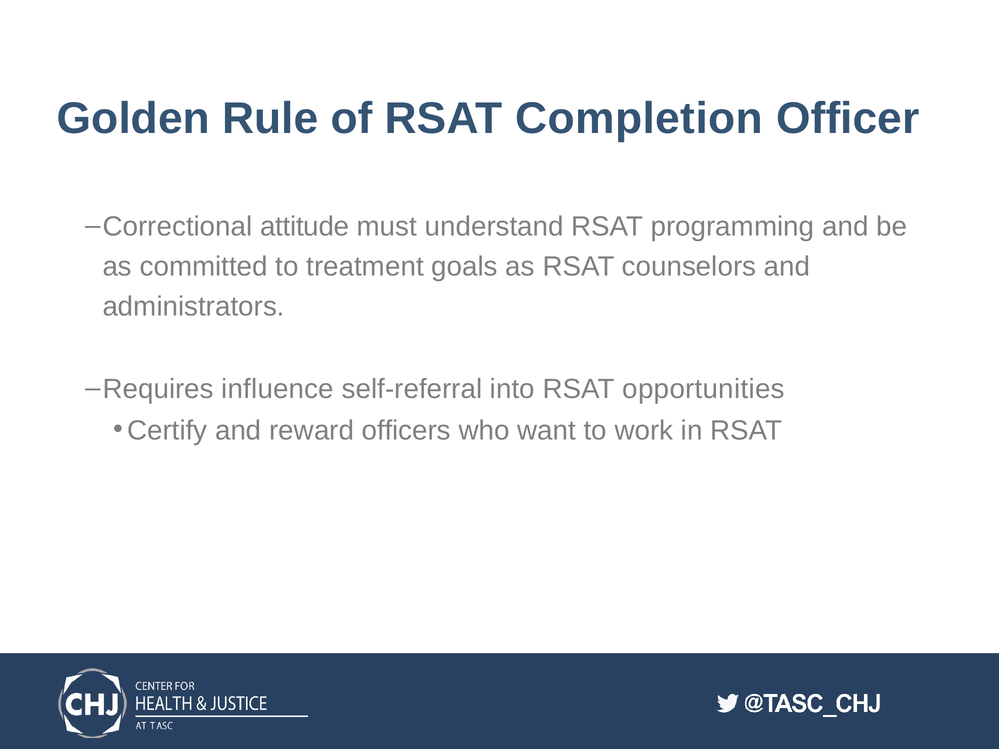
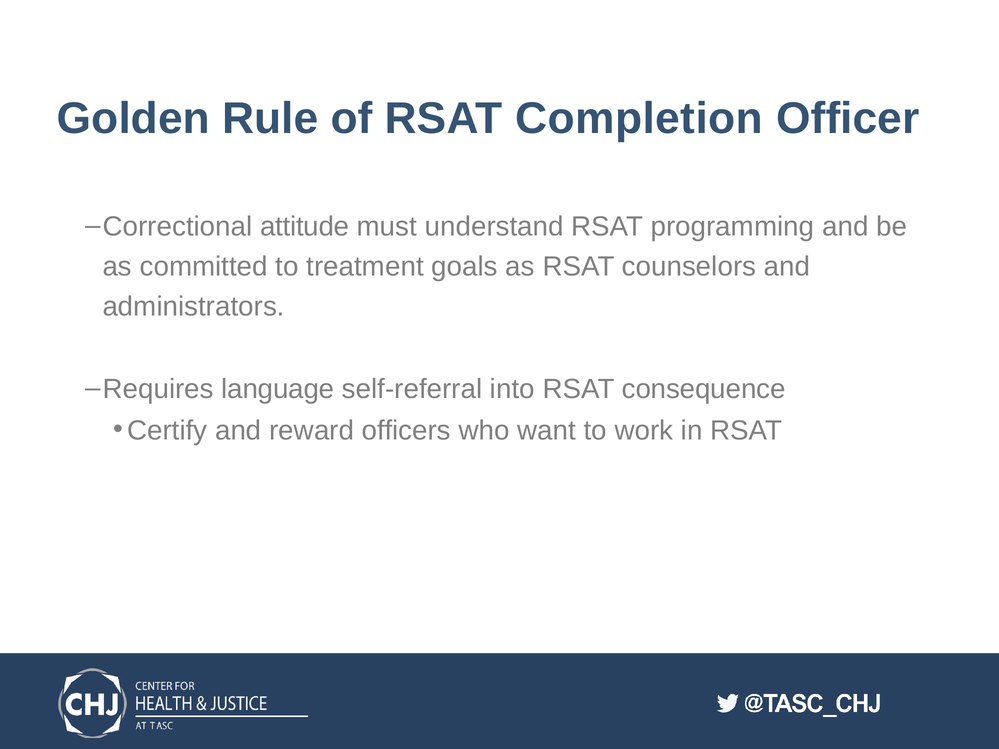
influence: influence -> language
opportunities: opportunities -> consequence
